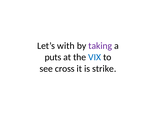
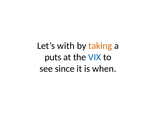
taking colour: purple -> orange
cross: cross -> since
strike: strike -> when
